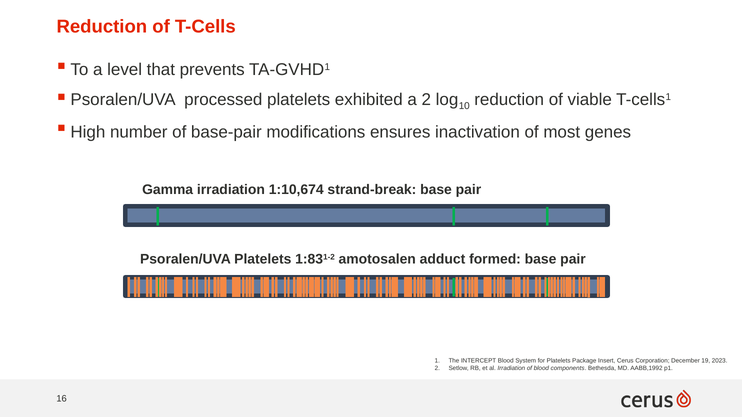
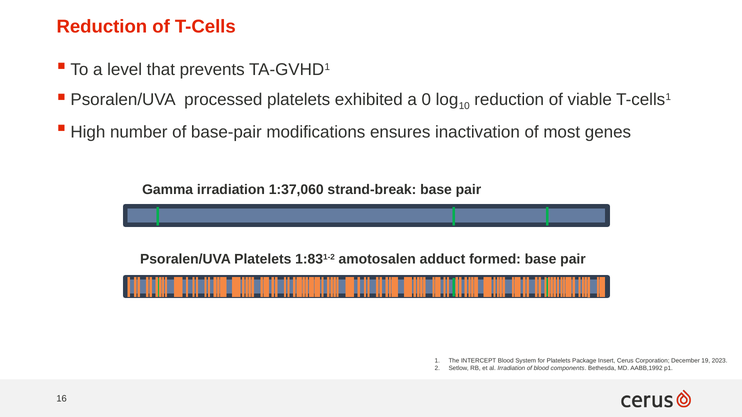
a 2: 2 -> 0
1:10,674: 1:10,674 -> 1:37,060
